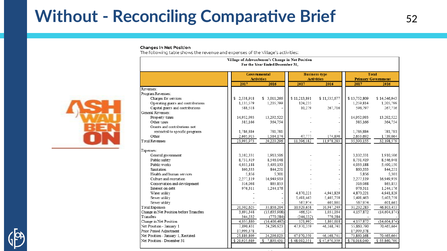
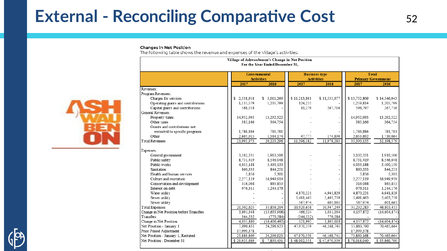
Without: Without -> External
Brief: Brief -> Cost
